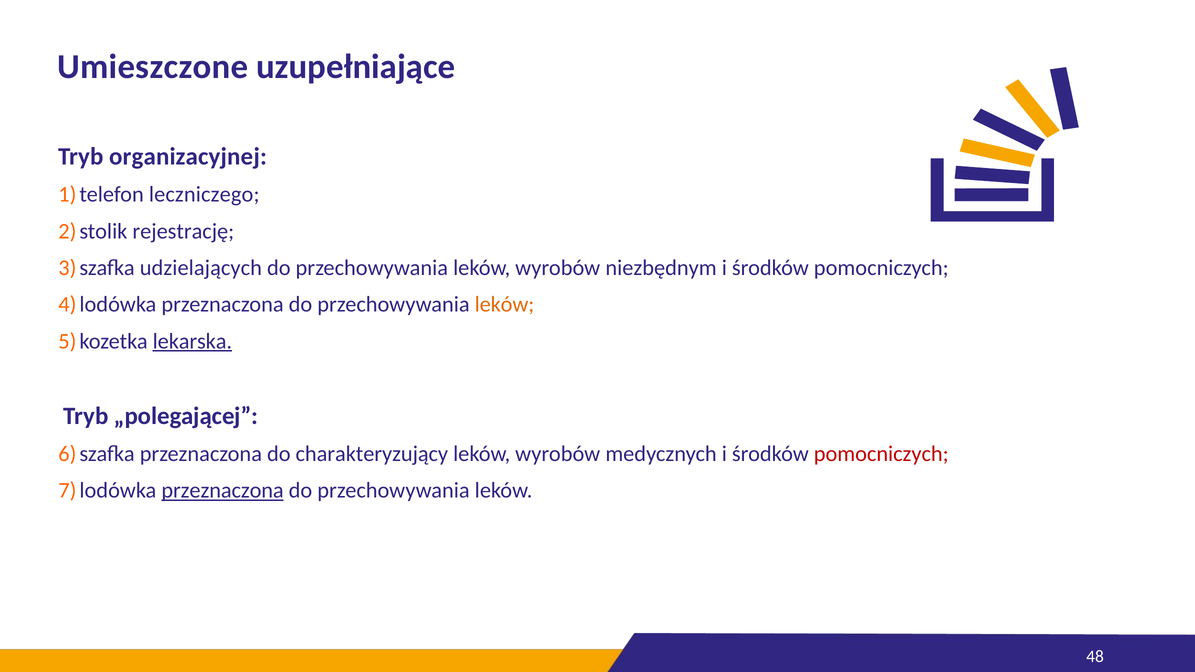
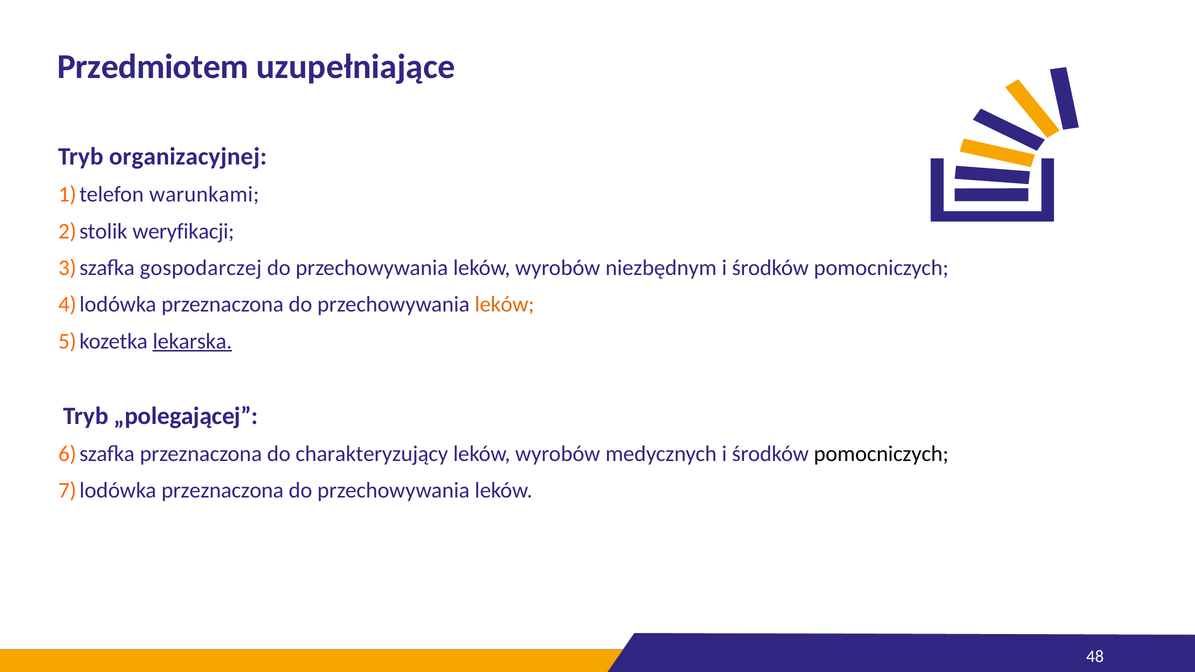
Umieszczone: Umieszczone -> Przedmiotem
leczniczego: leczniczego -> warunkami
rejestrację: rejestrację -> weryfikacji
udzielających: udzielających -> gospodarczej
pomocniczych at (881, 454) colour: red -> black
przeznaczona at (223, 491) underline: present -> none
